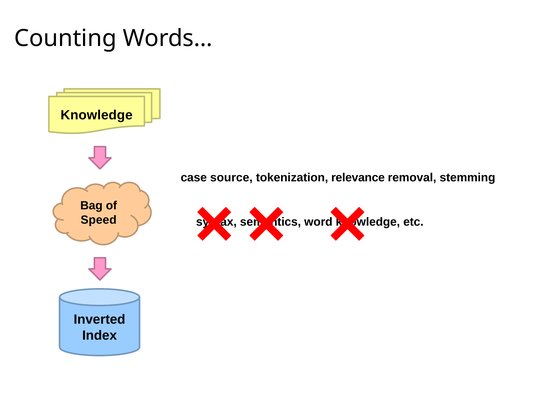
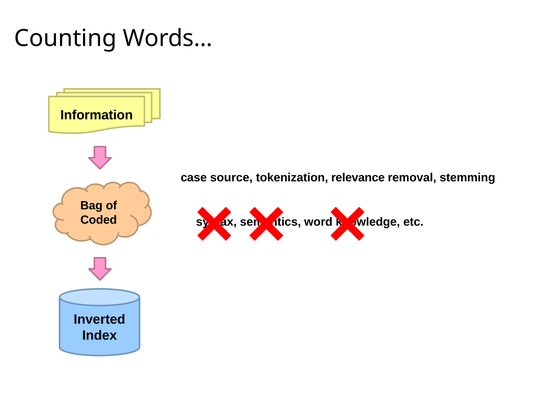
Knowledge at (97, 115): Knowledge -> Information
Speed: Speed -> Coded
